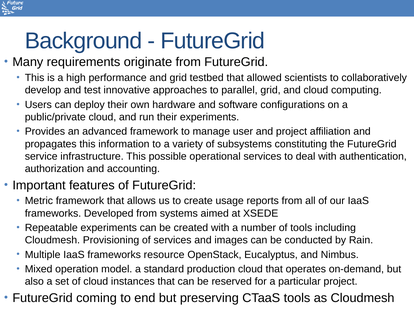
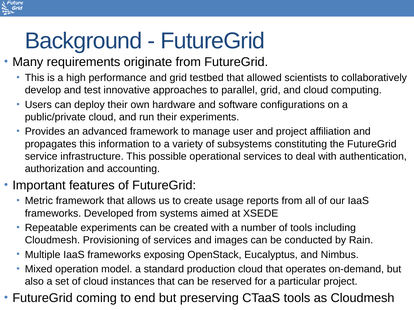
resource: resource -> exposing
